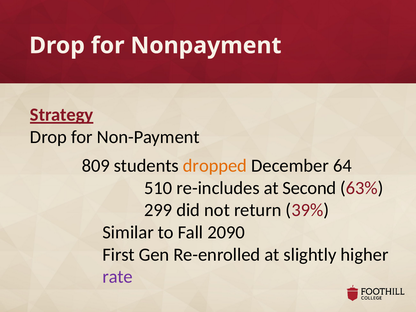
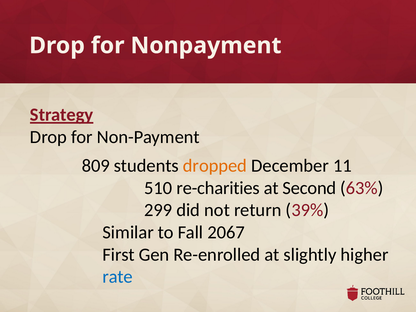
64: 64 -> 11
re-includes: re-includes -> re-charities
2090: 2090 -> 2067
rate colour: purple -> blue
